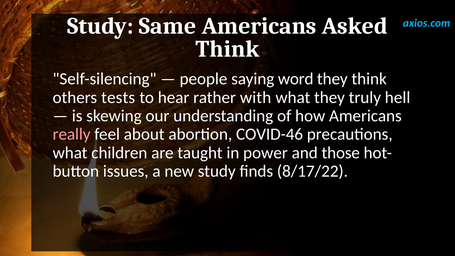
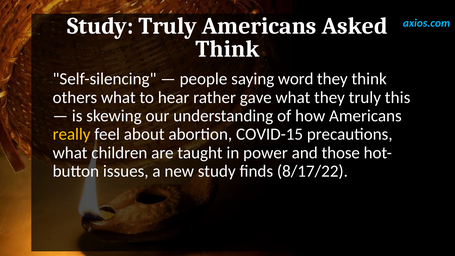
Study Same: Same -> Truly
others tests: tests -> what
with: with -> gave
hell: hell -> this
really colour: pink -> yellow
COVID-46: COVID-46 -> COVID-15
